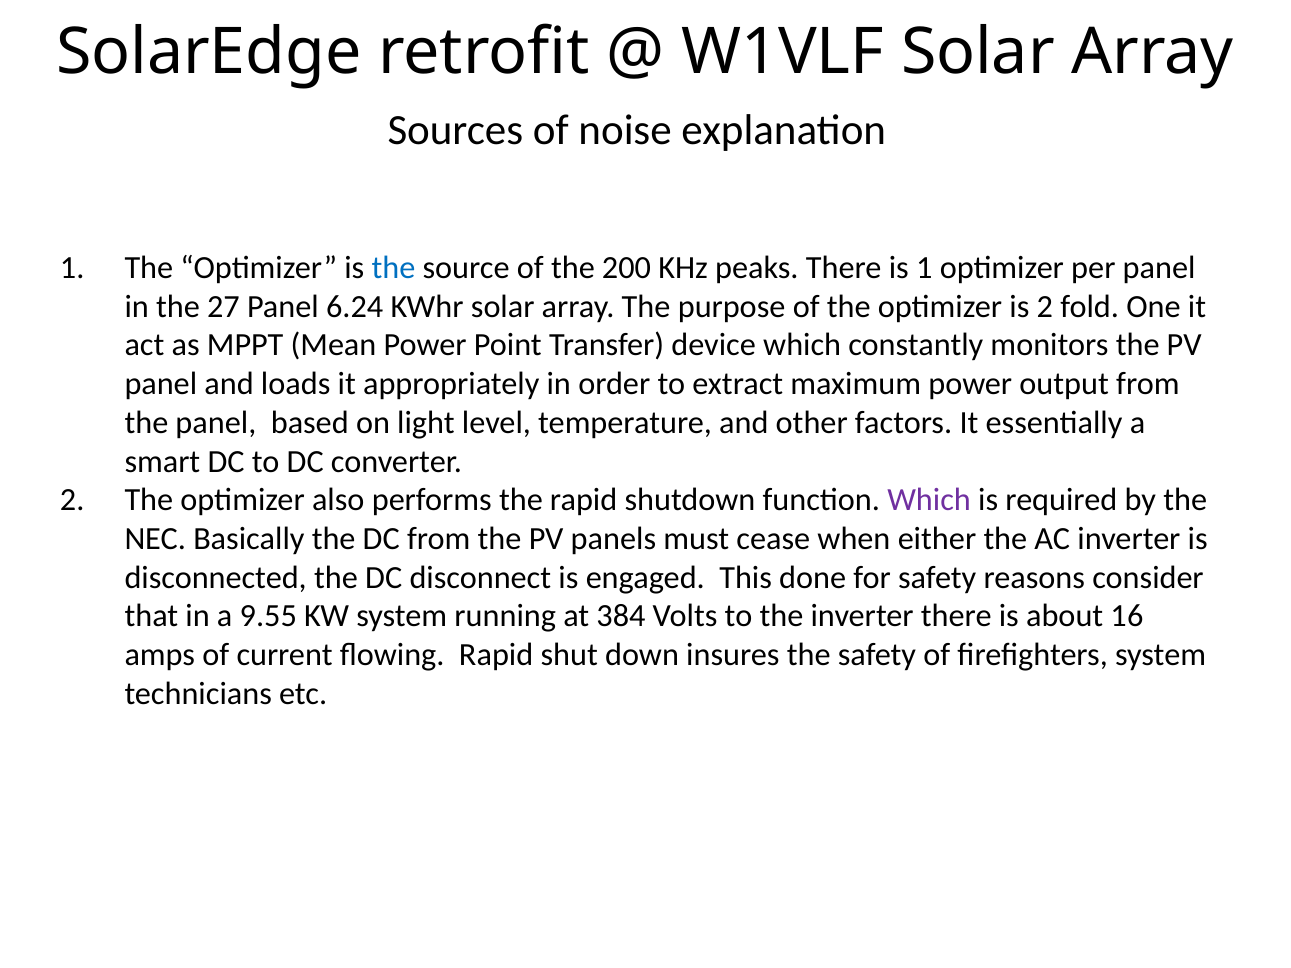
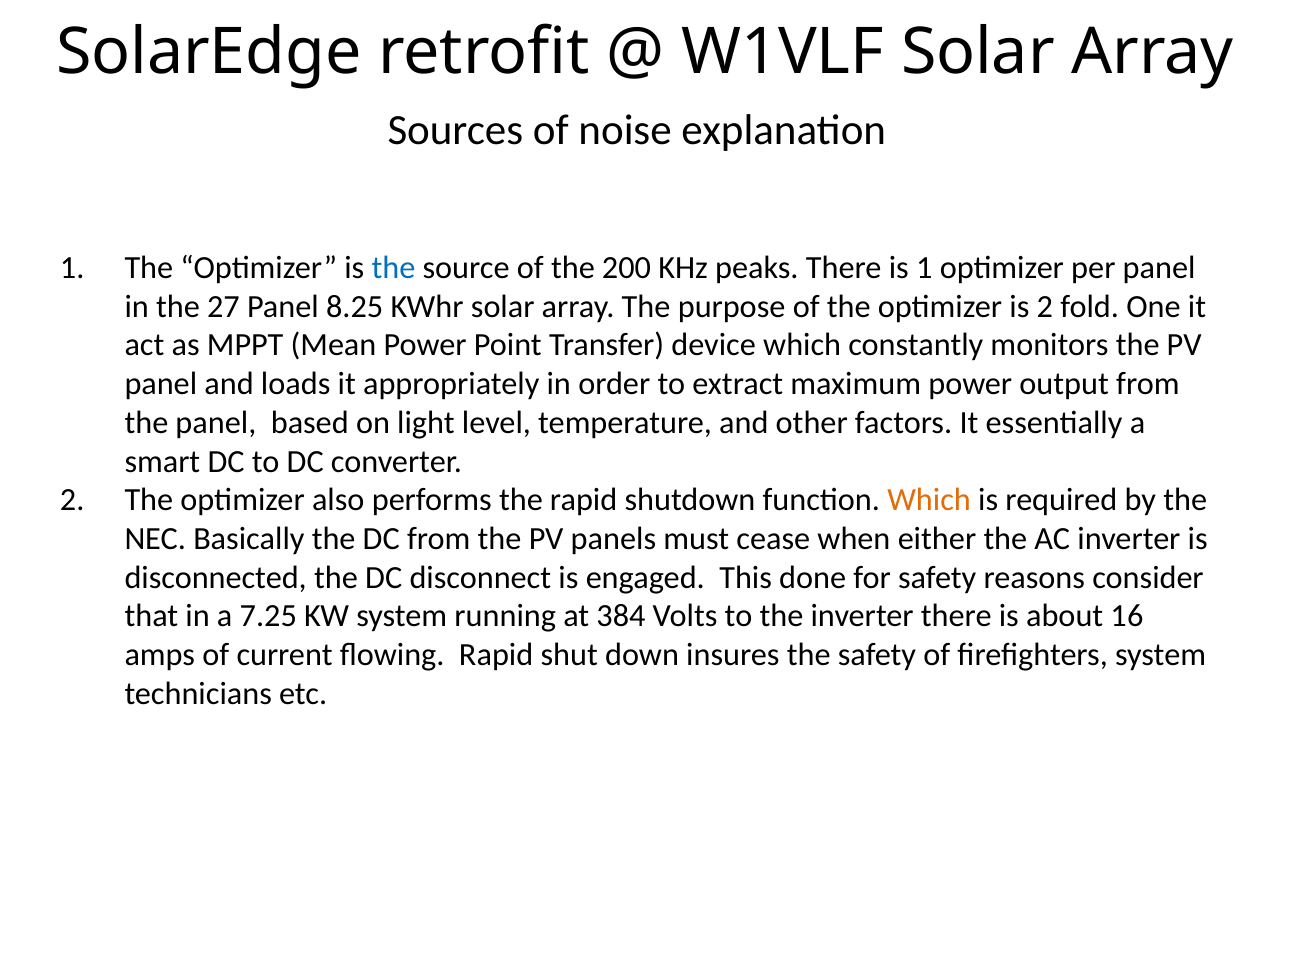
6.24: 6.24 -> 8.25
Which at (929, 500) colour: purple -> orange
9.55: 9.55 -> 7.25
